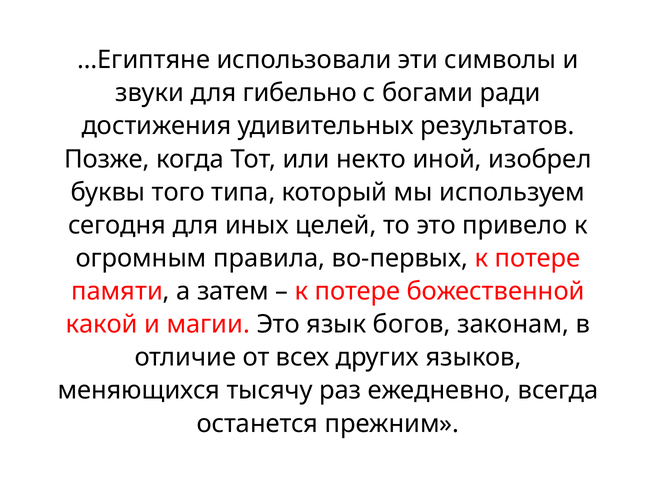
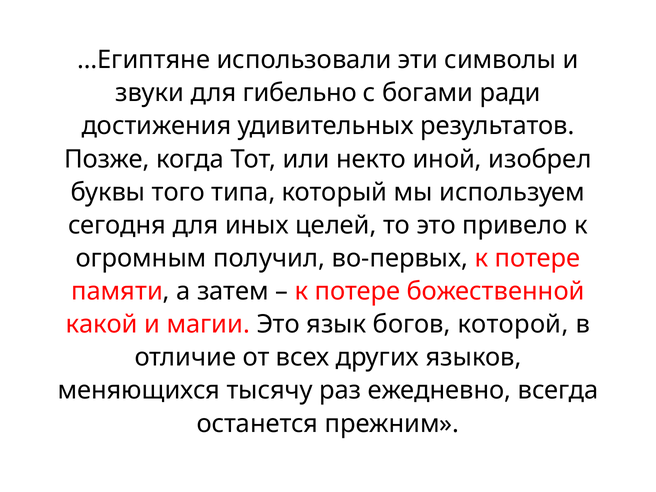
правила: правила -> получил
законам: законам -> которой
